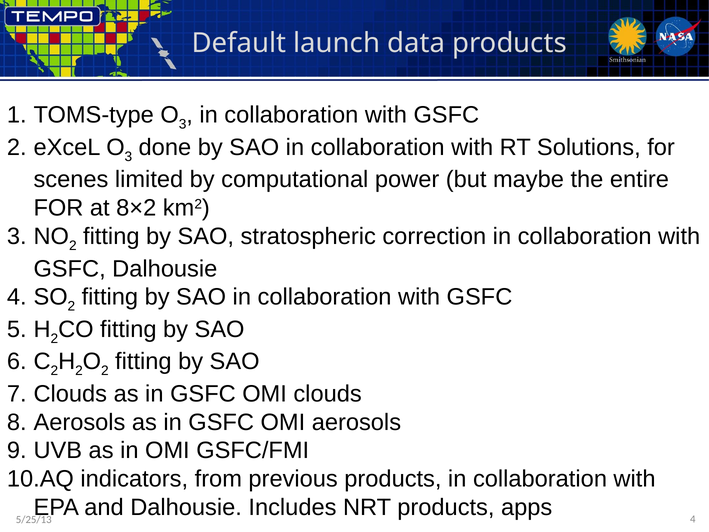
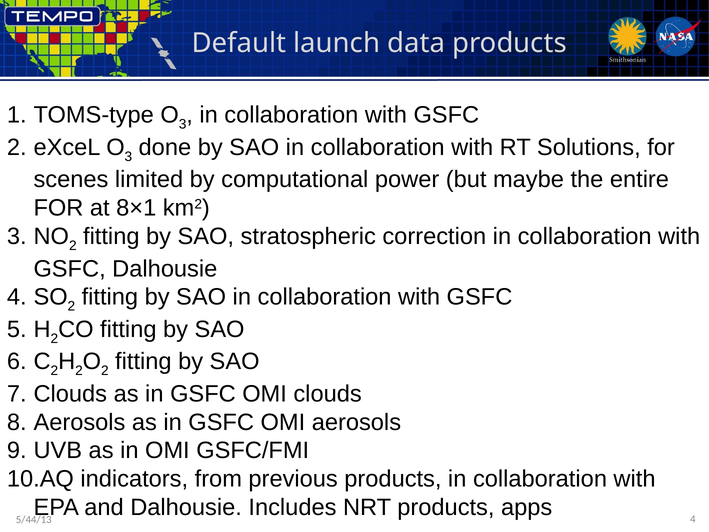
8×2: 8×2 -> 8×1
5/25/13: 5/25/13 -> 5/44/13
